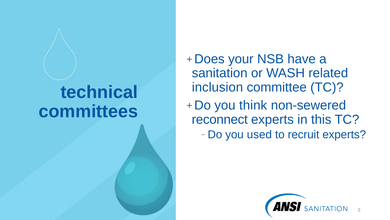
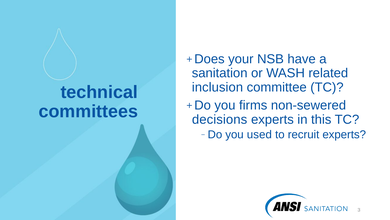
think: think -> firms
reconnect: reconnect -> decisions
